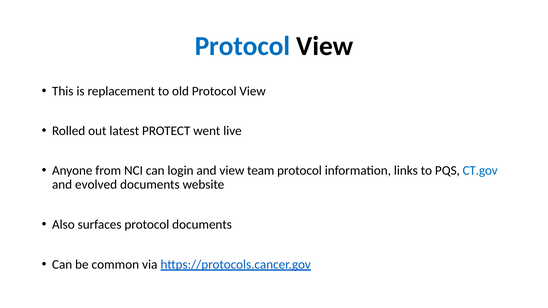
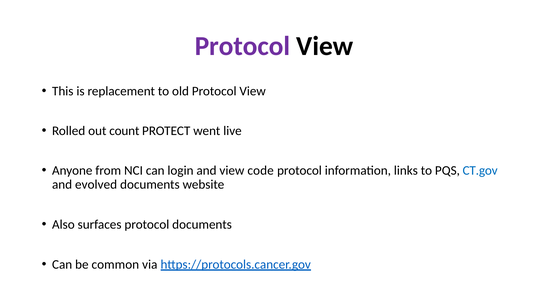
Protocol at (242, 46) colour: blue -> purple
latest: latest -> count
team: team -> code
